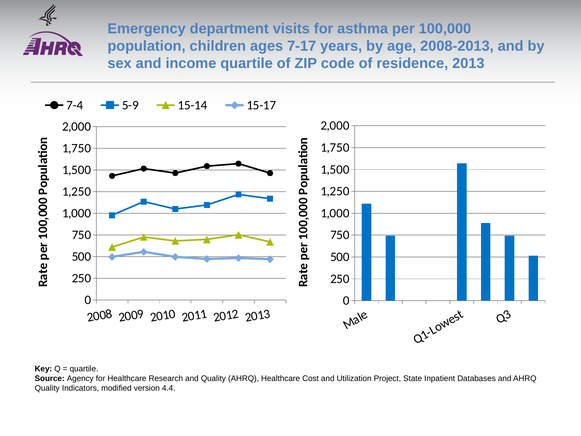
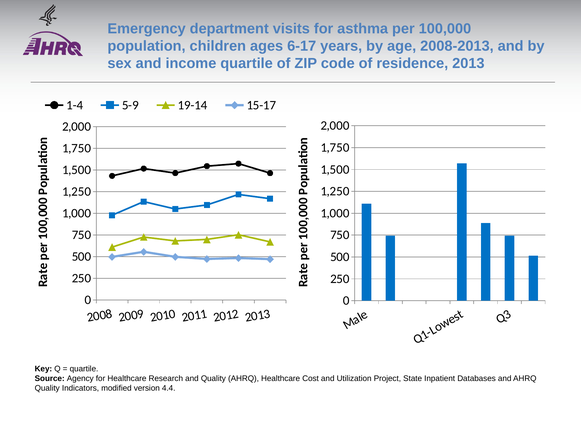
7-17: 7-17 -> 6-17
7-4: 7-4 -> 1-4
15-14: 15-14 -> 19-14
